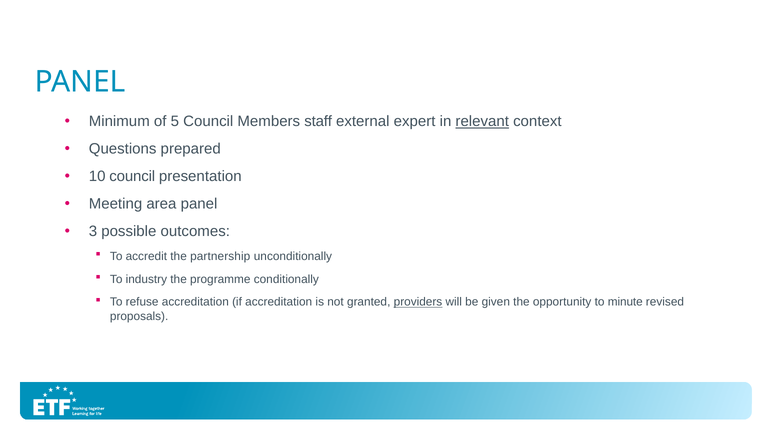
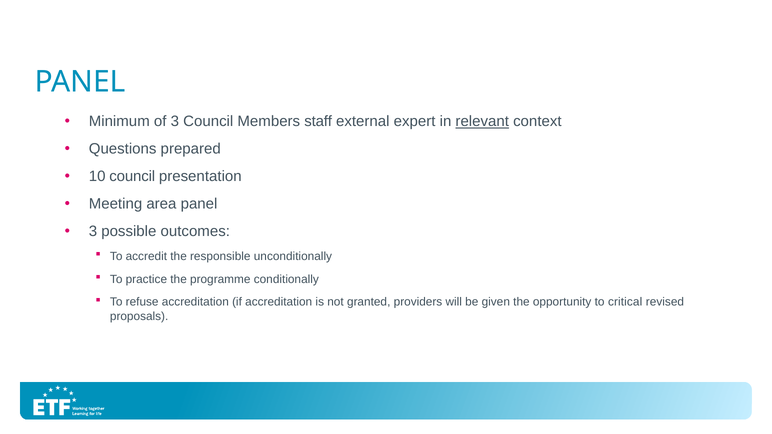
of 5: 5 -> 3
partnership: partnership -> responsible
industry: industry -> practice
providers underline: present -> none
minute: minute -> critical
